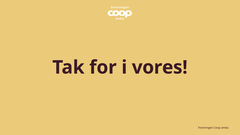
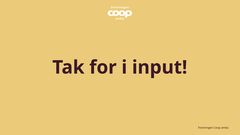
vores: vores -> input
